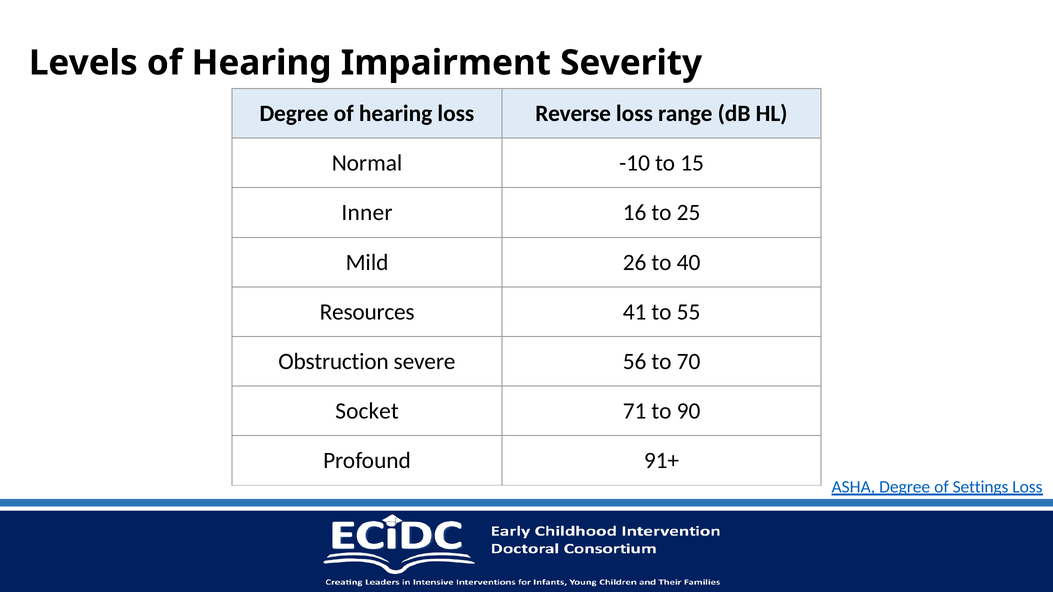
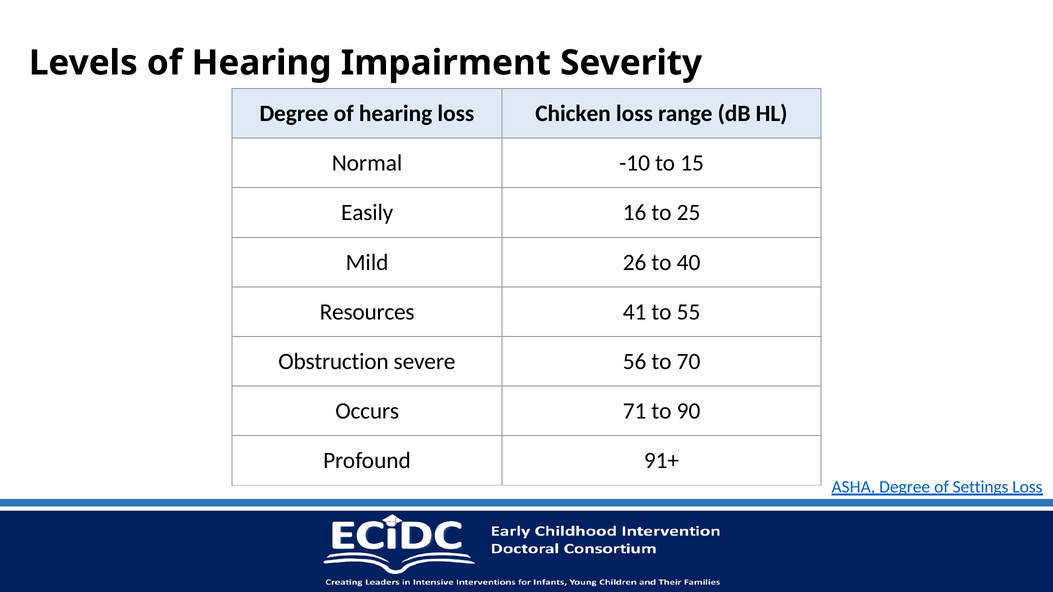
Reverse: Reverse -> Chicken
Inner: Inner -> Easily
Socket: Socket -> Occurs
